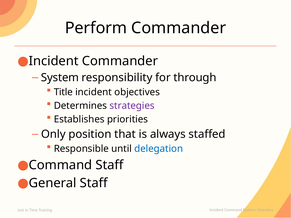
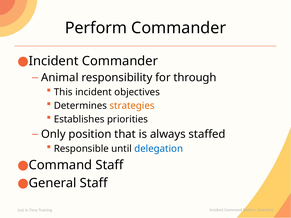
System at (60, 78): System -> Animal
Title: Title -> This
strategies colour: purple -> orange
